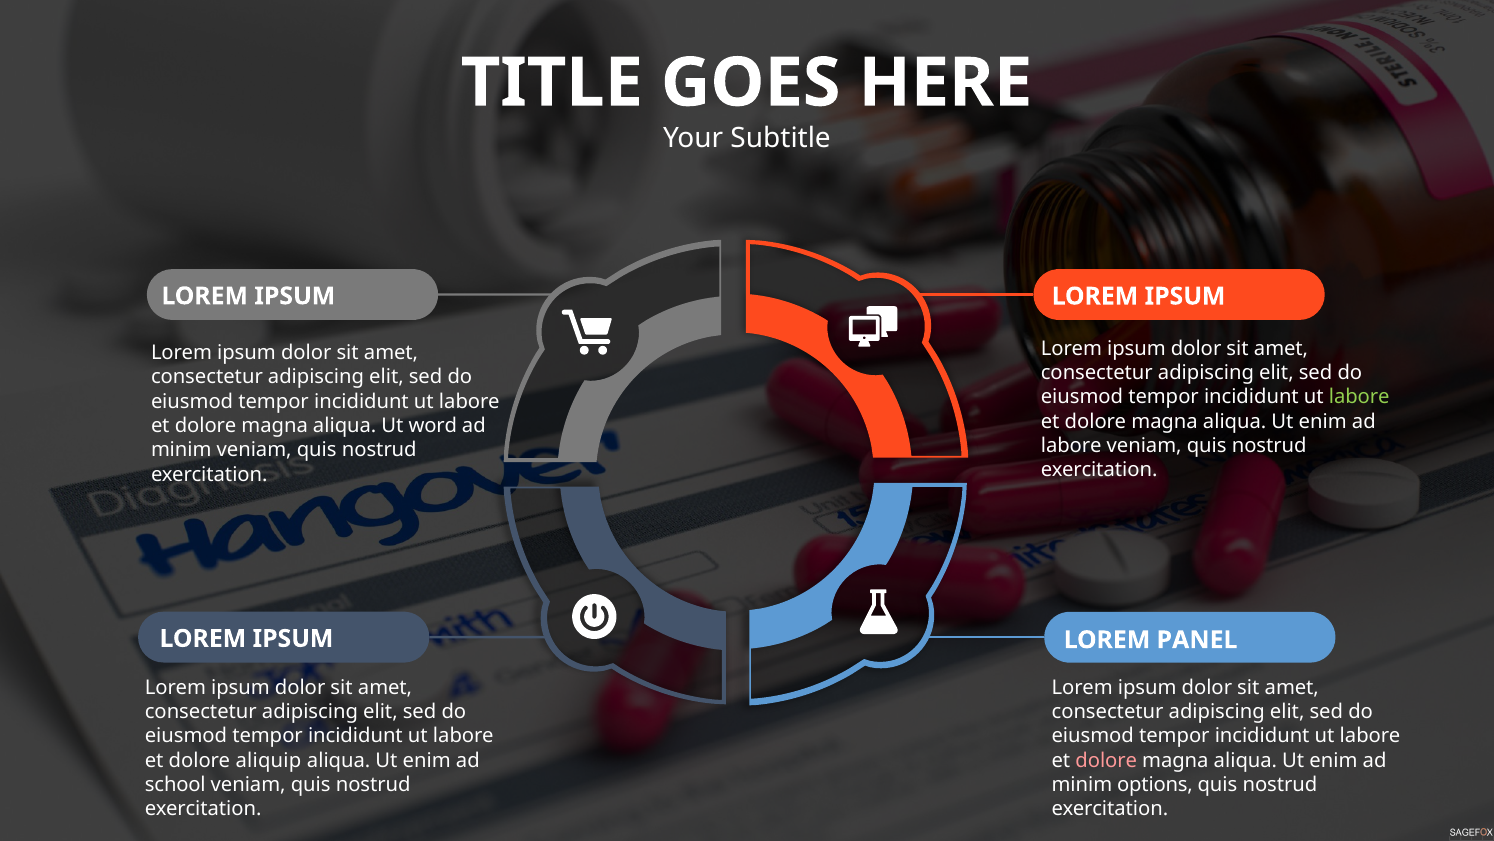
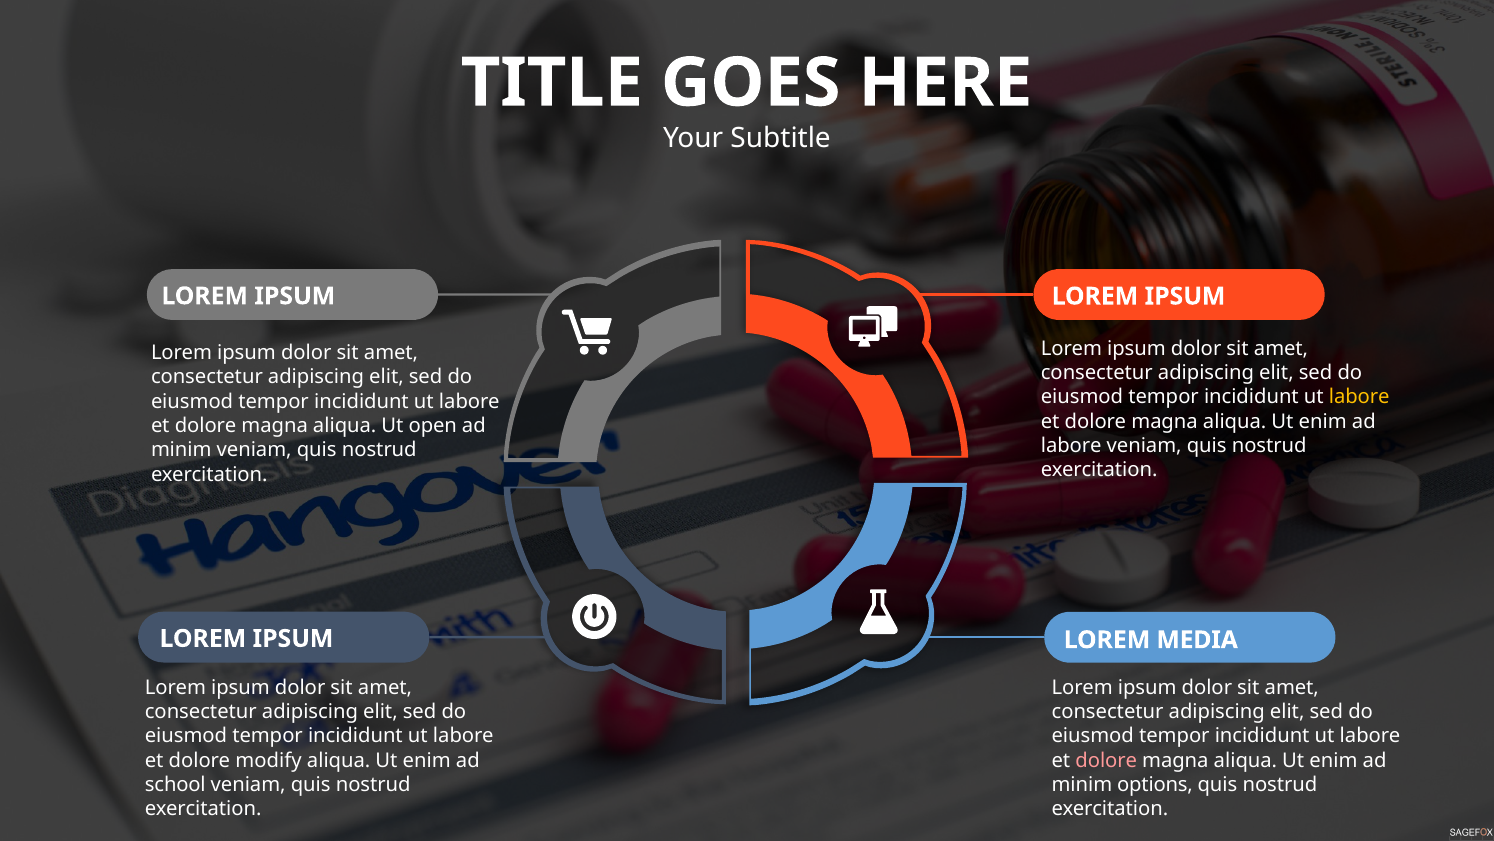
labore at (1359, 397) colour: light green -> yellow
word: word -> open
PANEL: PANEL -> MEDIA
aliquip: aliquip -> modify
